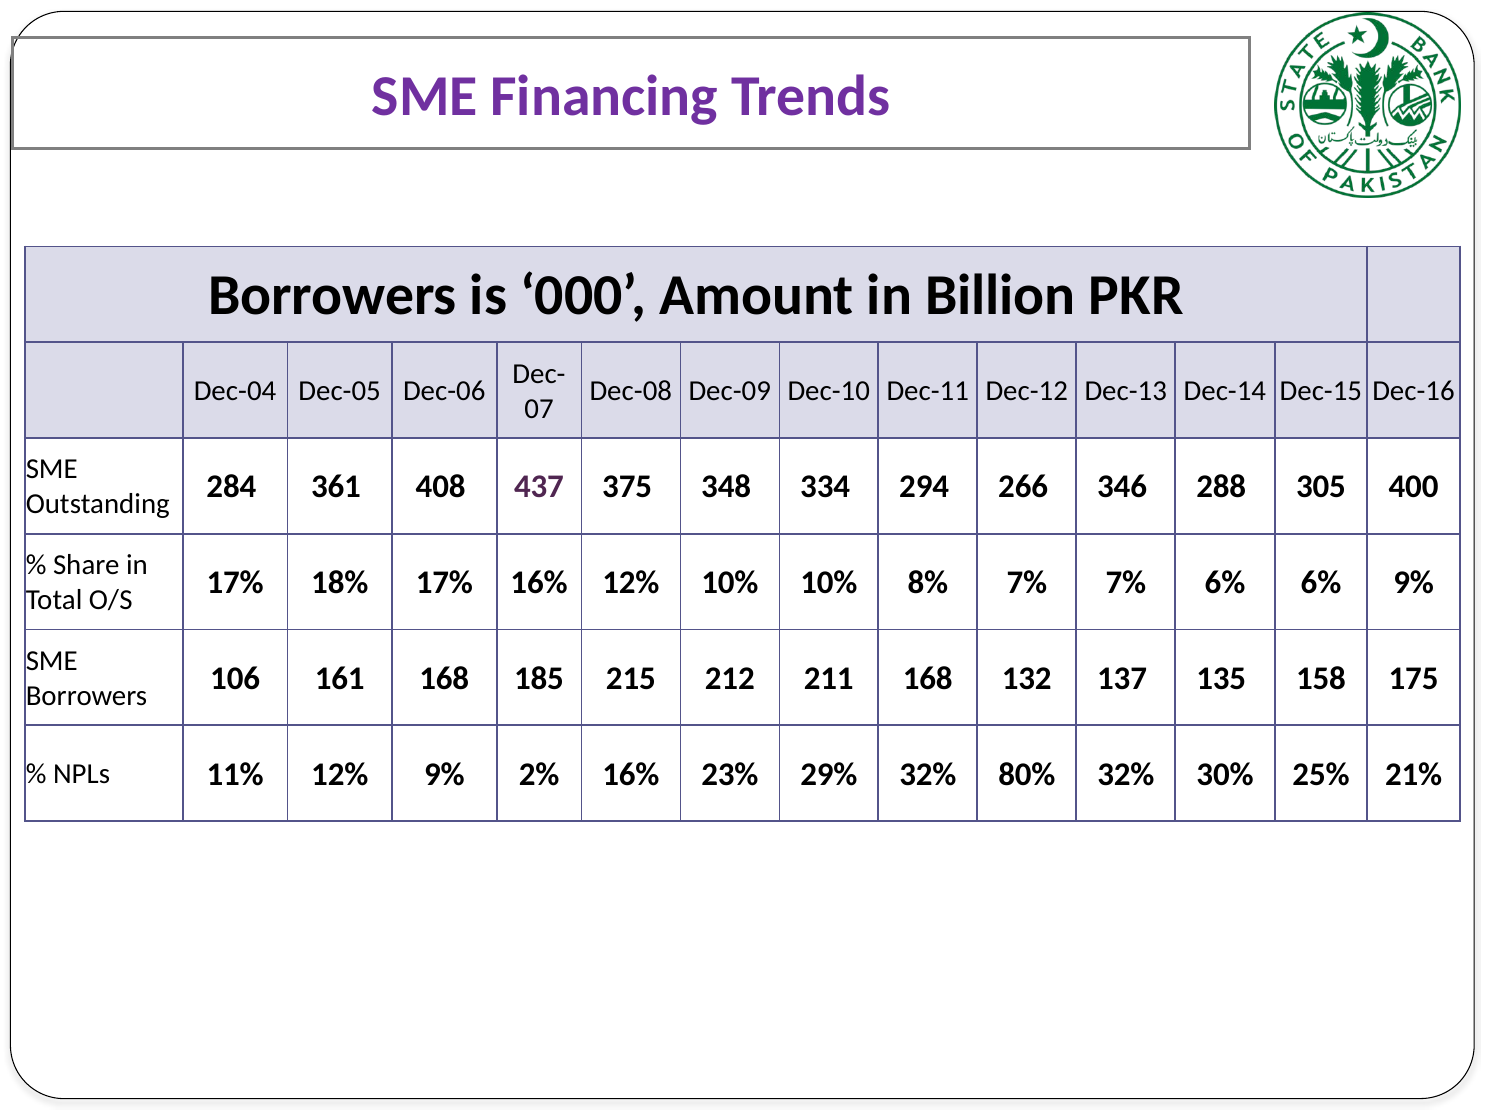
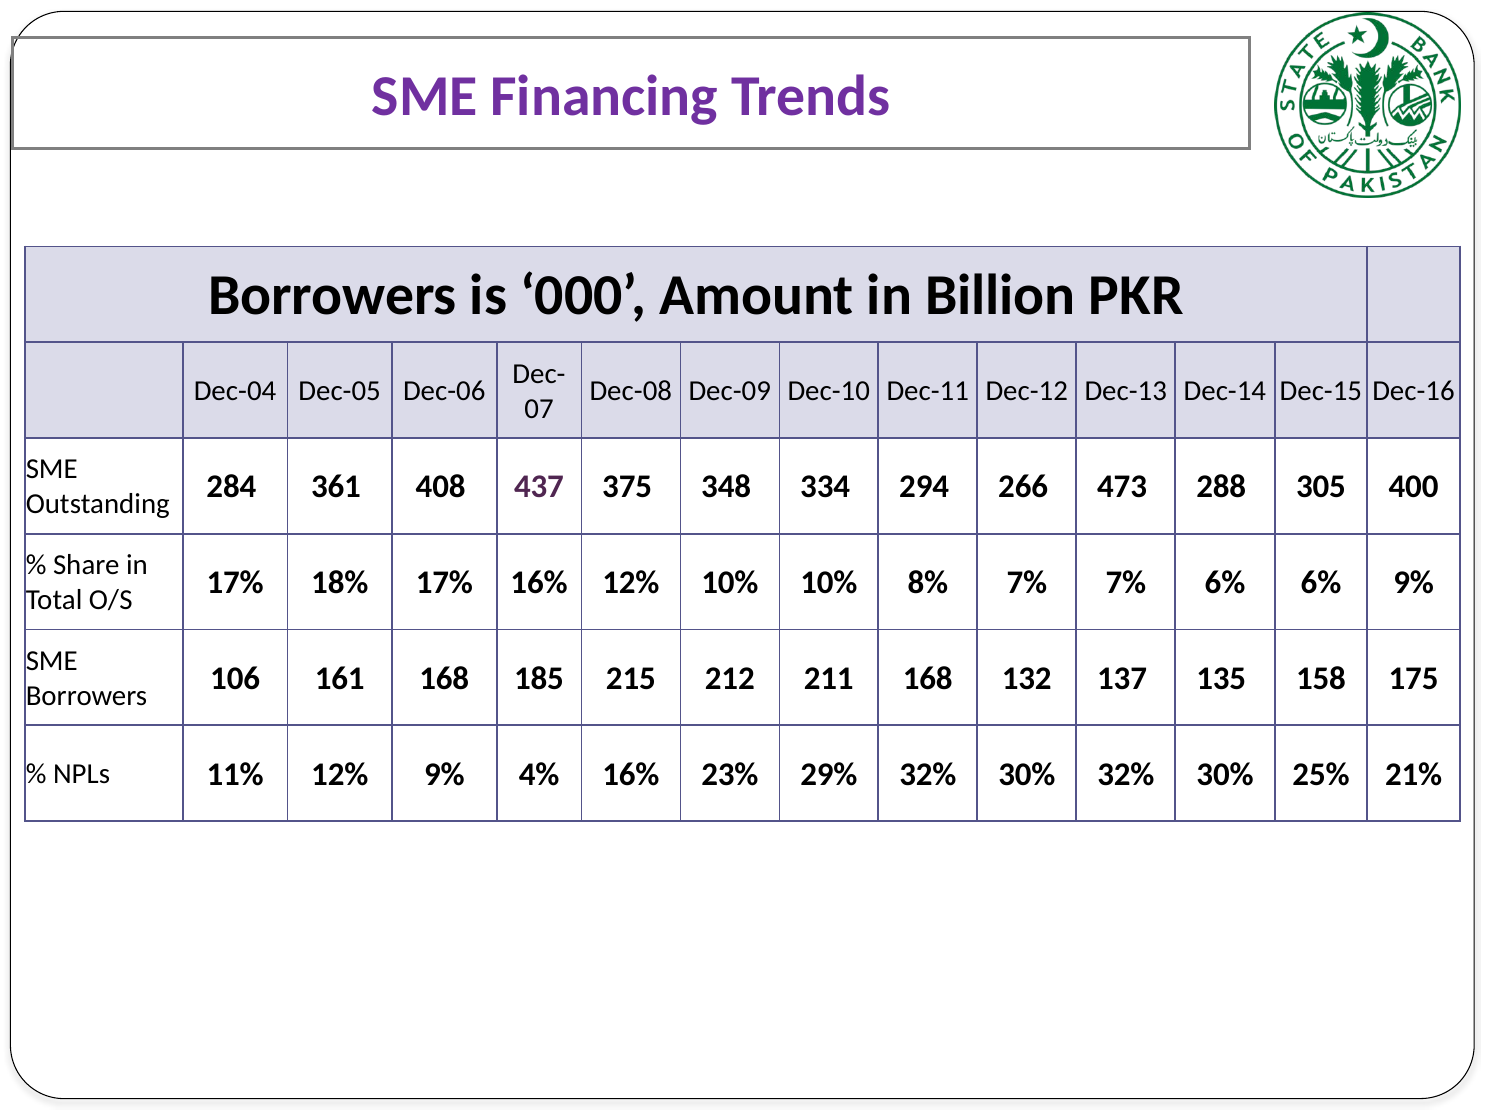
346: 346 -> 473
2%: 2% -> 4%
29% 32% 80%: 80% -> 30%
